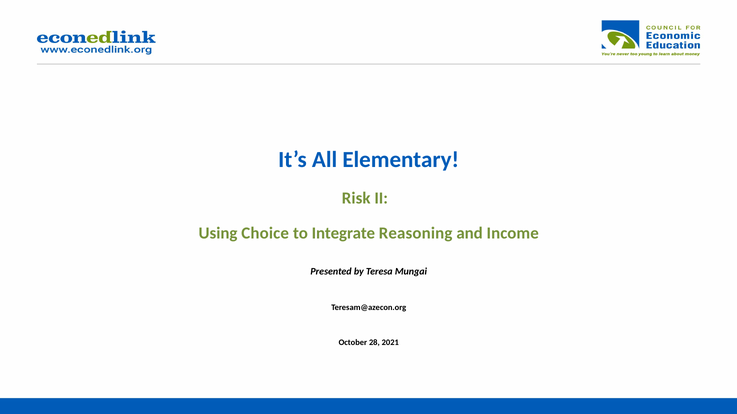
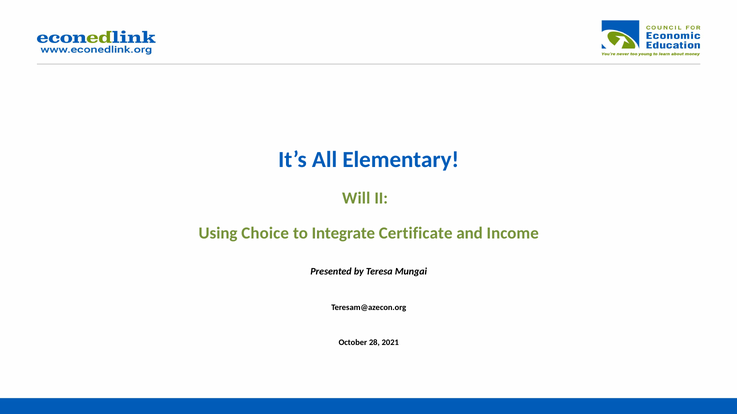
Risk: Risk -> Will
Reasoning: Reasoning -> Certificate
